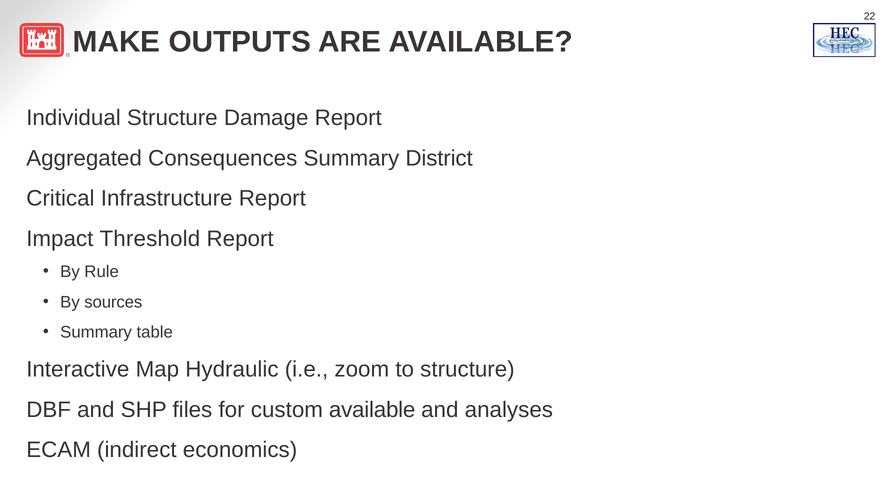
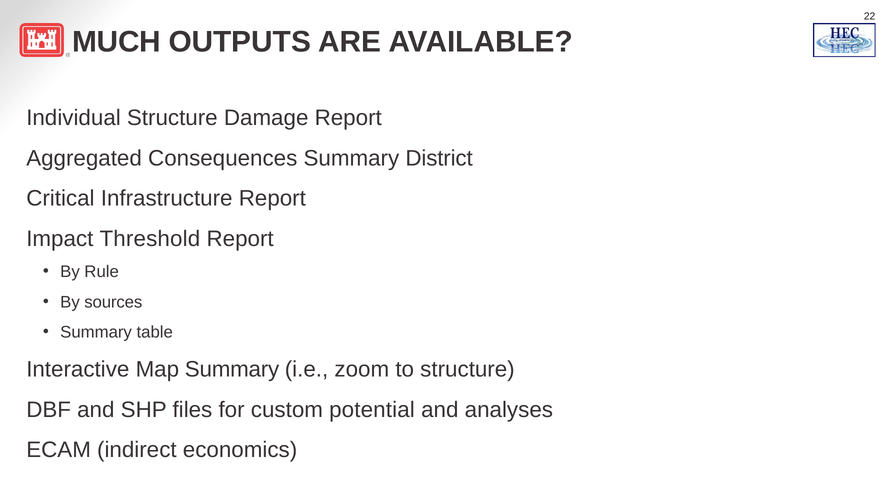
MAKE: MAKE -> MUCH
Map Hydraulic: Hydraulic -> Summary
custom available: available -> potential
